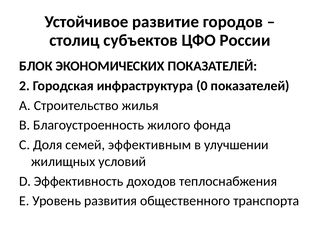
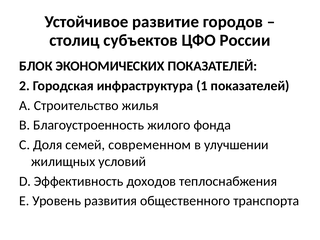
0: 0 -> 1
эффективным: эффективным -> современном
